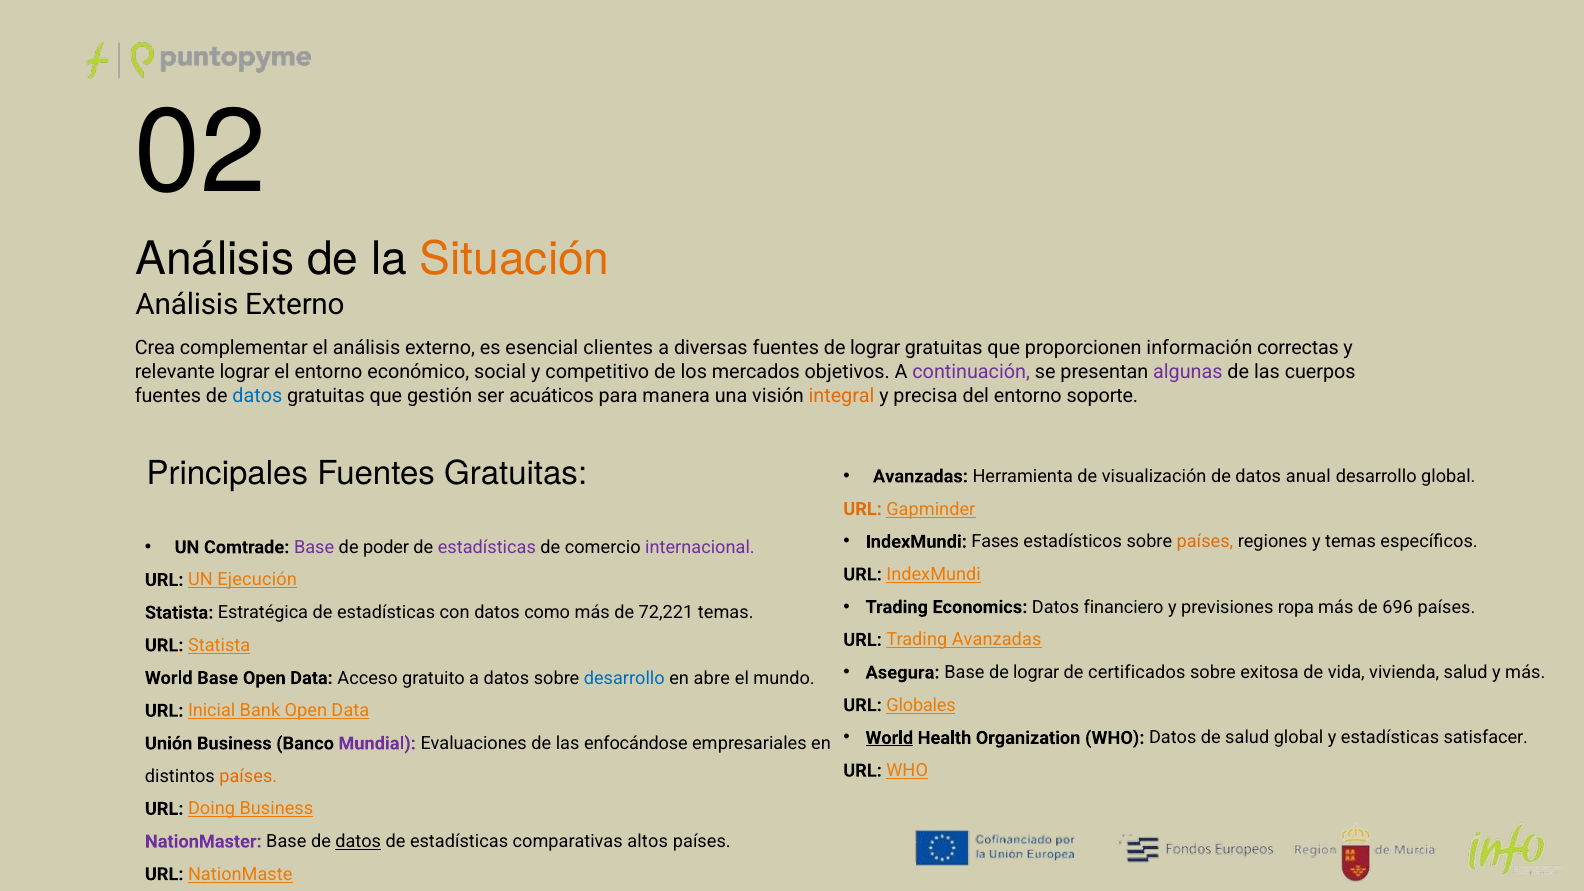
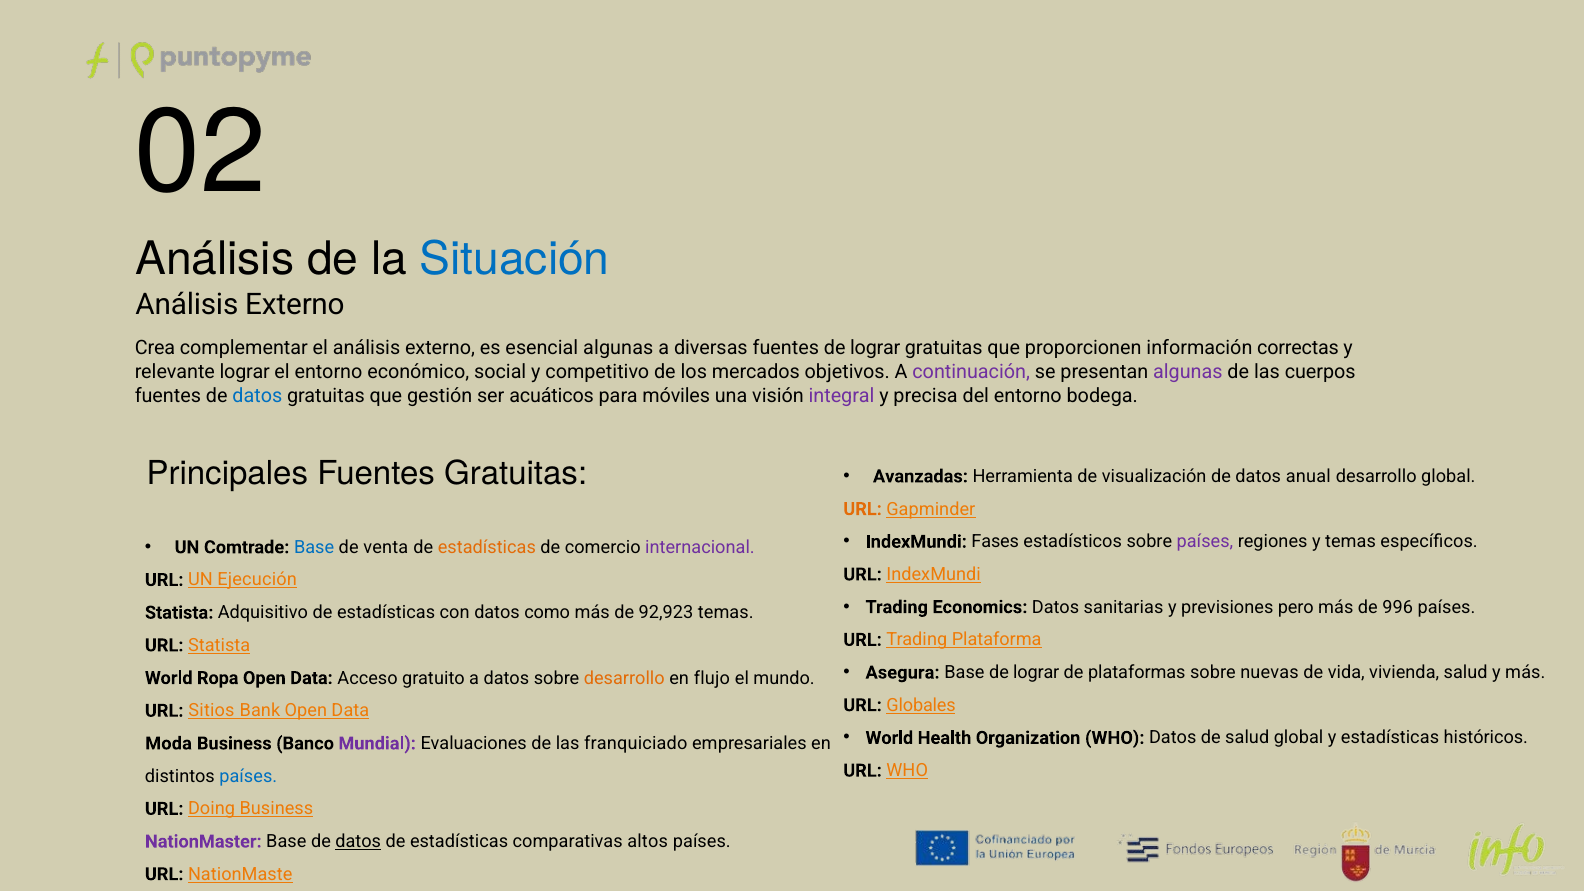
Situación colour: orange -> blue
esencial clientes: clientes -> algunas
manera: manera -> móviles
integral colour: orange -> purple
soporte: soporte -> bodega
países at (1205, 542) colour: orange -> purple
Base at (314, 547) colour: purple -> blue
poder: poder -> venta
estadísticas at (487, 547) colour: purple -> orange
financiero: financiero -> sanitarias
ropa: ropa -> pero
696: 696 -> 996
Estratégica: Estratégica -> Adquisitivo
72,221: 72,221 -> 92,923
Trading Avanzadas: Avanzadas -> Plataforma
certificados: certificados -> plataformas
exitosa: exitosa -> nuevas
World Base: Base -> Ropa
desarrollo at (624, 678) colour: blue -> orange
abre: abre -> flujo
Inicial: Inicial -> Sitios
World at (889, 738) underline: present -> none
satisfacer: satisfacer -> históricos
Unión: Unión -> Moda
enfocándose: enfocándose -> franquiciado
países at (248, 776) colour: orange -> blue
